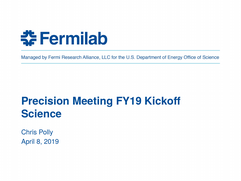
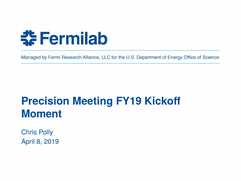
Science: Science -> Moment
